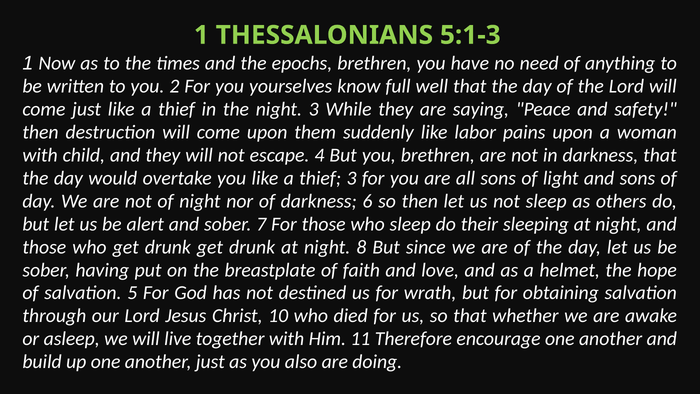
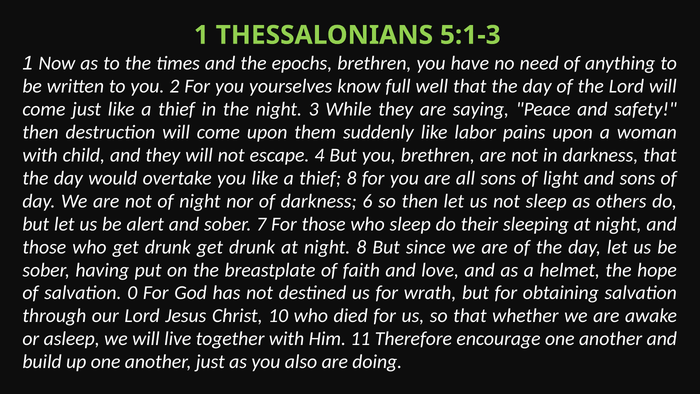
thief 3: 3 -> 8
5: 5 -> 0
